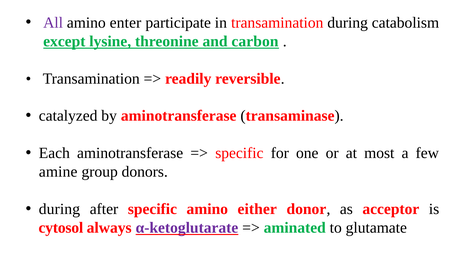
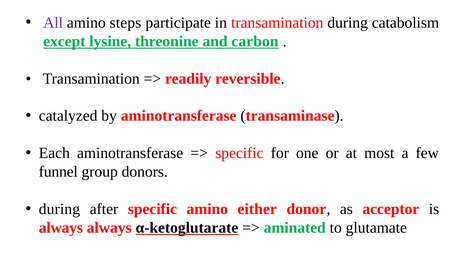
enter: enter -> steps
amine: amine -> funnel
cytosol at (61, 228): cytosol -> always
α-ketoglutarate colour: purple -> black
